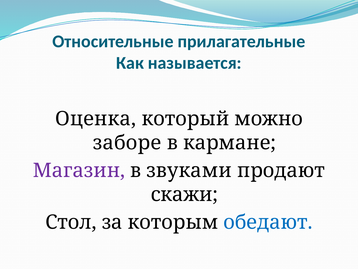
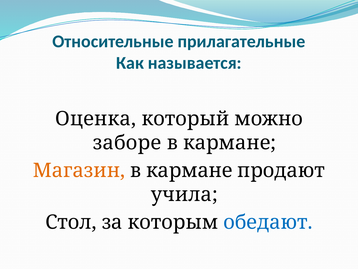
Магазин colour: purple -> orange
звуками at (189, 170): звуками -> кармане
скажи: скажи -> учила
